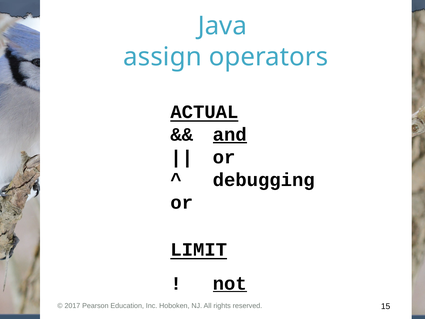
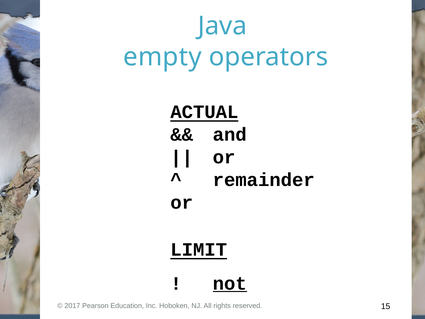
assign: assign -> empty
and underline: present -> none
debugging: debugging -> remainder
